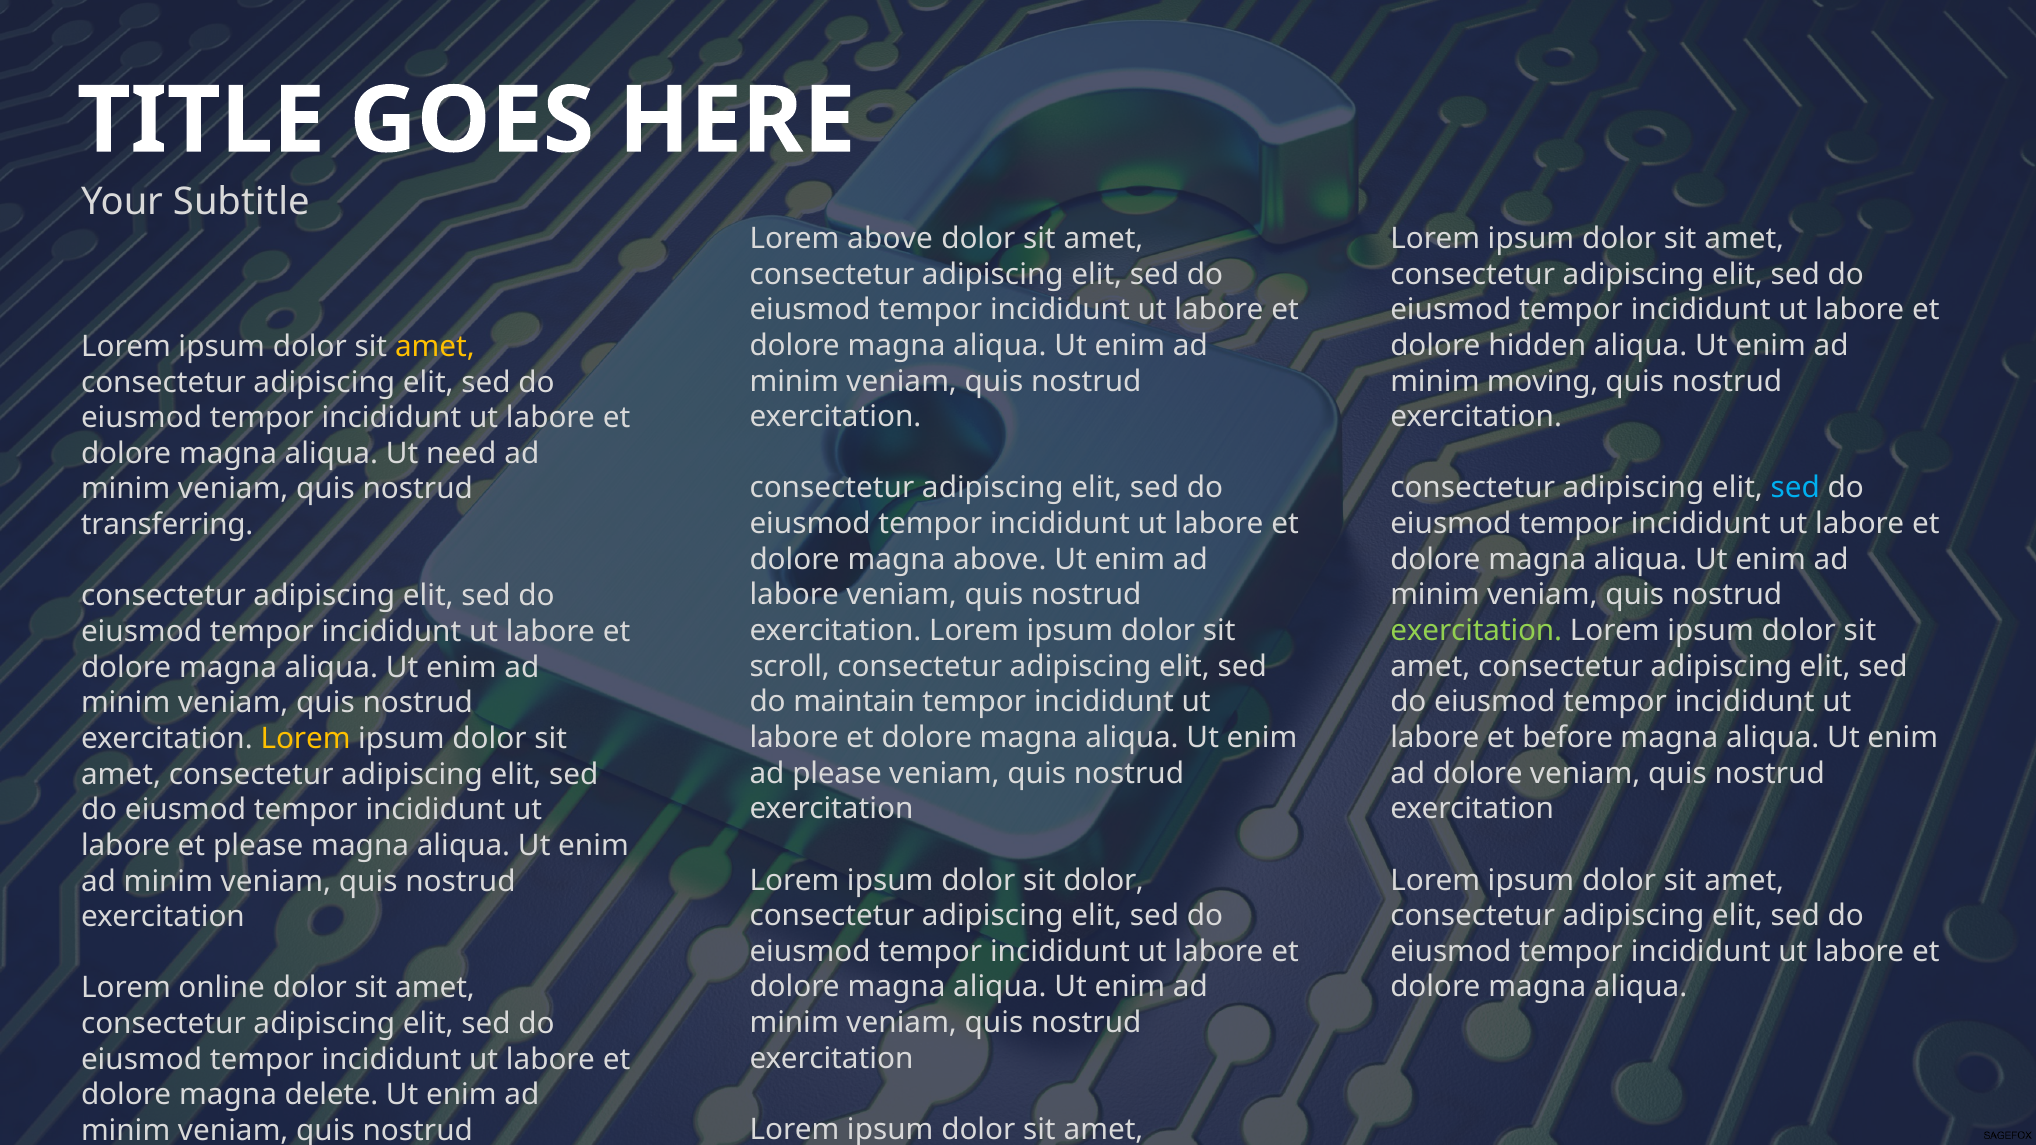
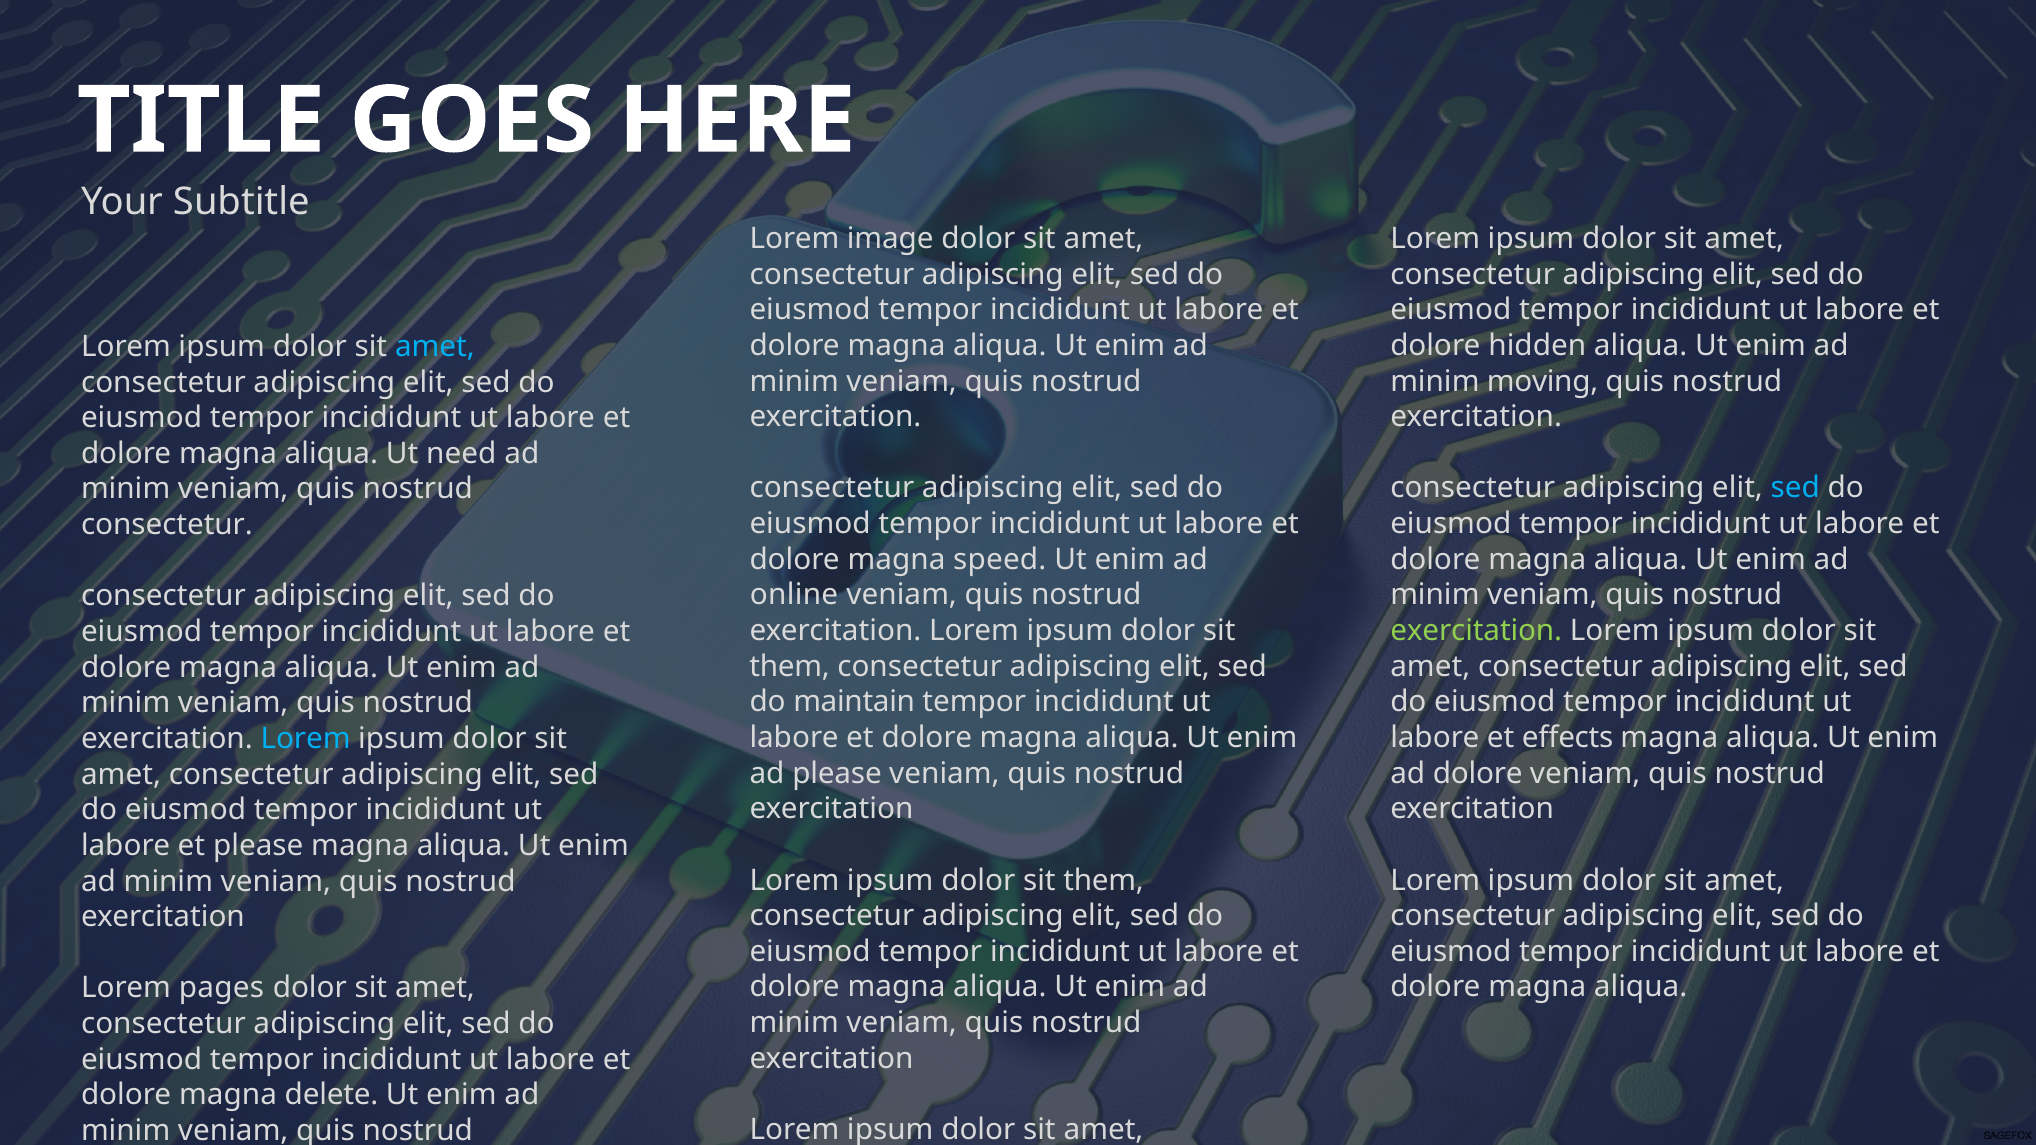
Lorem above: above -> image
amet at (435, 347) colour: yellow -> light blue
transferring at (167, 525): transferring -> consectetur
magna above: above -> speed
labore at (794, 595): labore -> online
scroll at (790, 667): scroll -> them
before: before -> effects
Lorem at (306, 739) colour: yellow -> light blue
dolor at (1104, 880): dolor -> them
online: online -> pages
